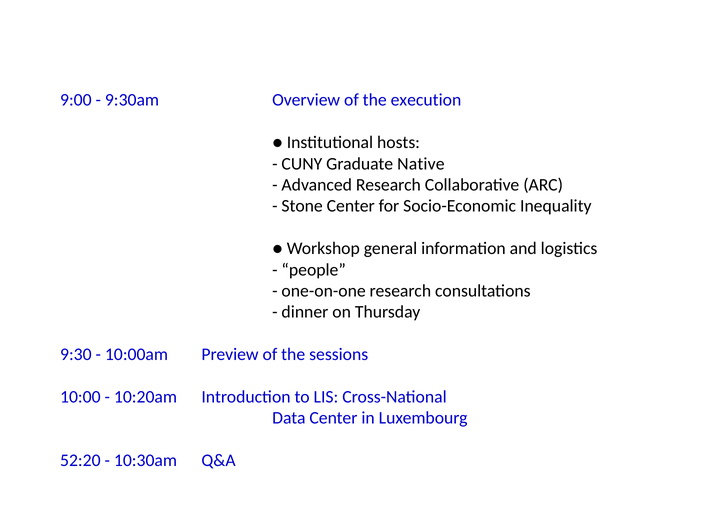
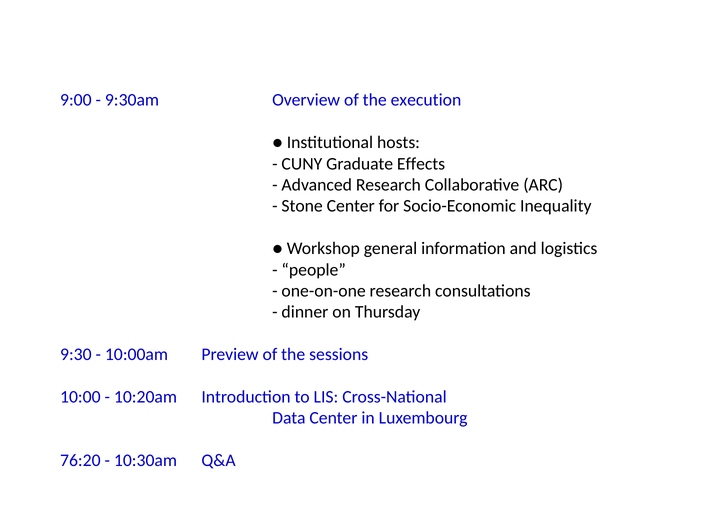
Native: Native -> Effects
52:20: 52:20 -> 76:20
